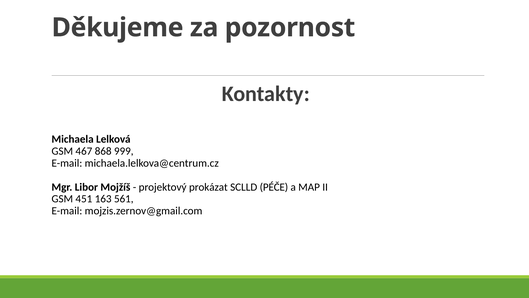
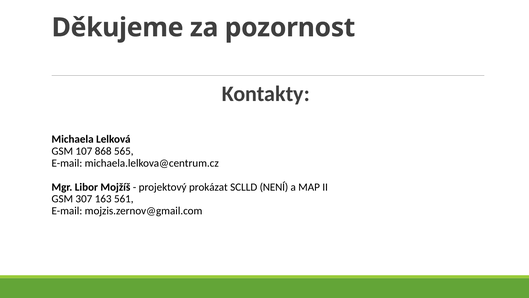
467: 467 -> 107
999: 999 -> 565
PÉČE: PÉČE -> NENÍ
451: 451 -> 307
